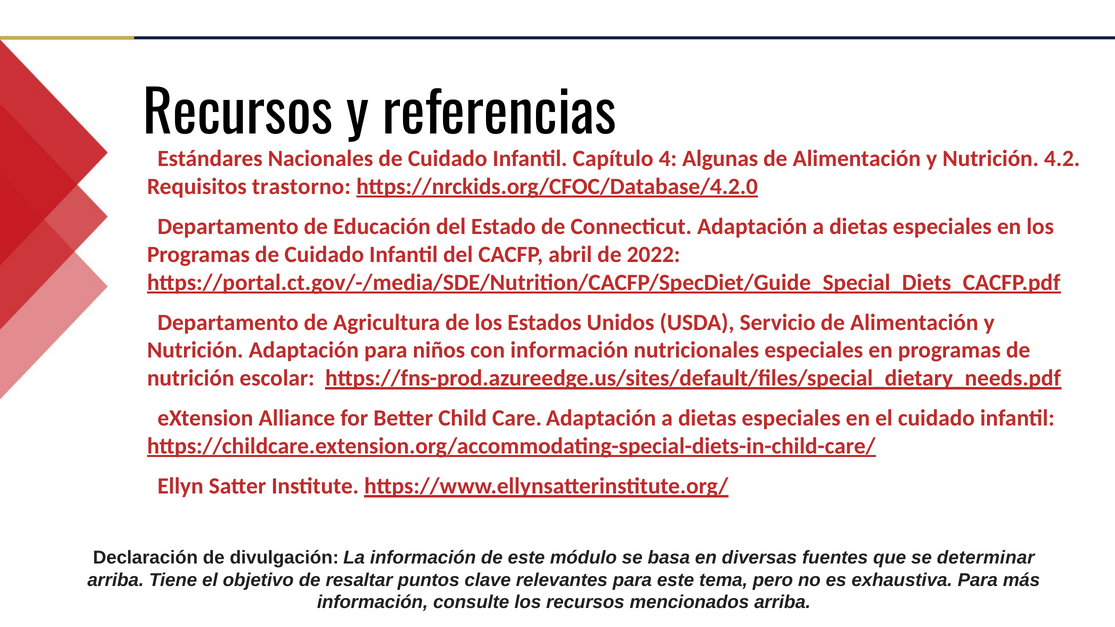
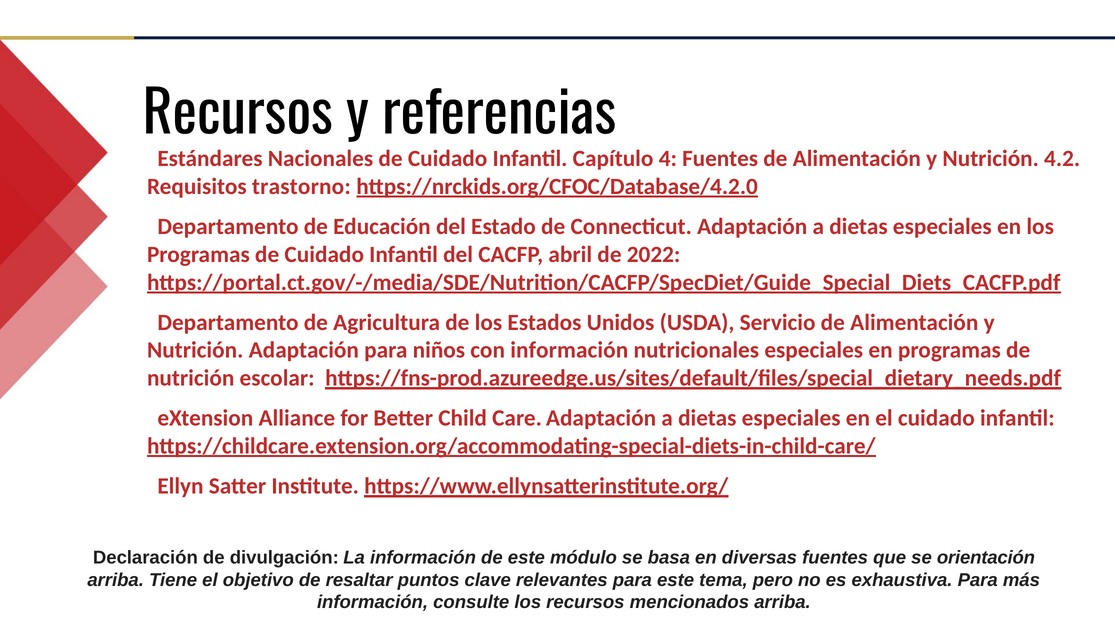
4 Algunas: Algunas -> Fuentes
determinar: determinar -> orientación
